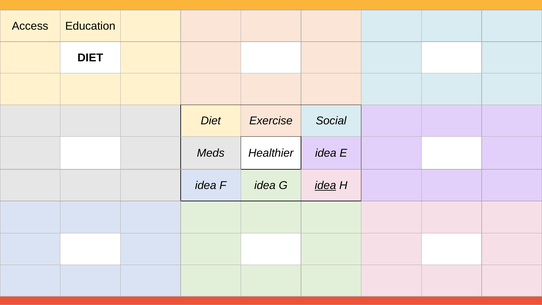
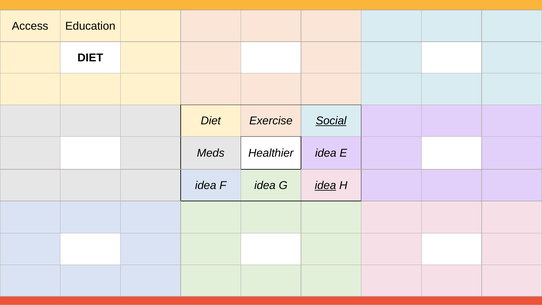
Social underline: none -> present
